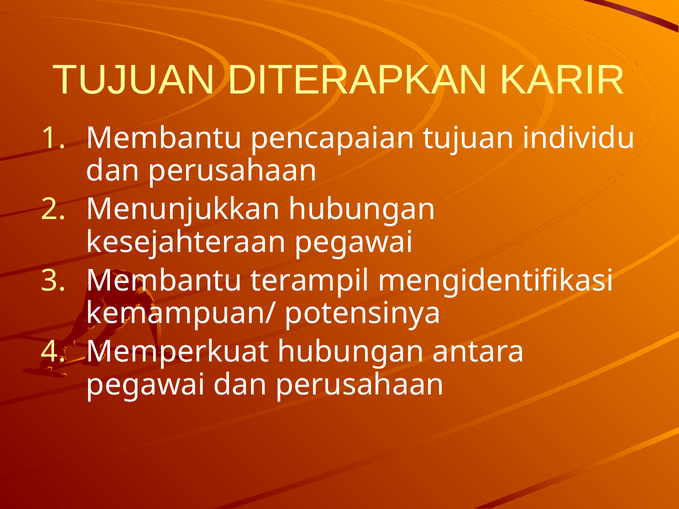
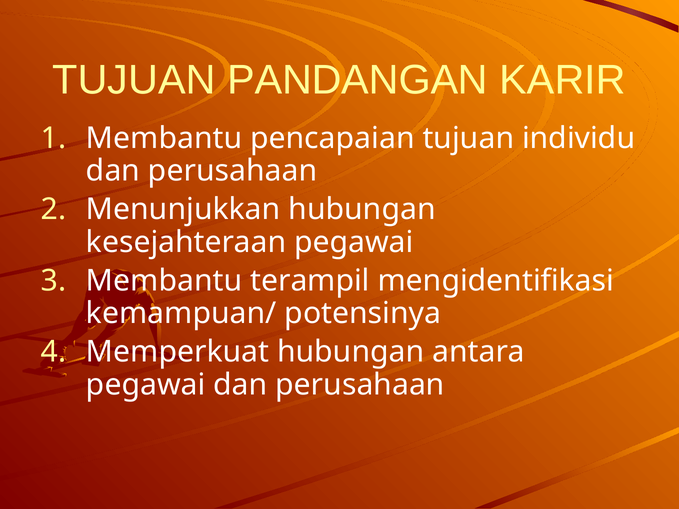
DITERAPKAN: DITERAPKAN -> PANDANGAN
